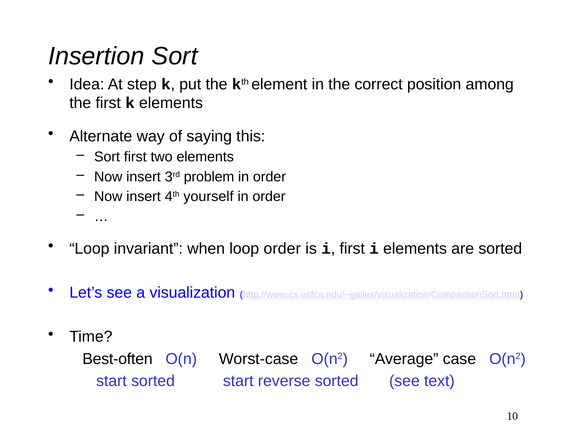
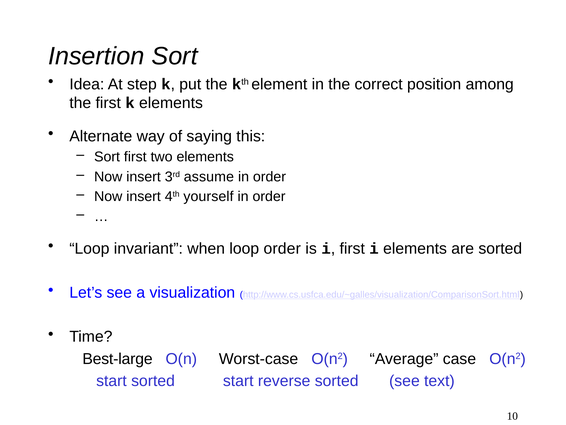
problem: problem -> assume
Best-often: Best-often -> Best-large
